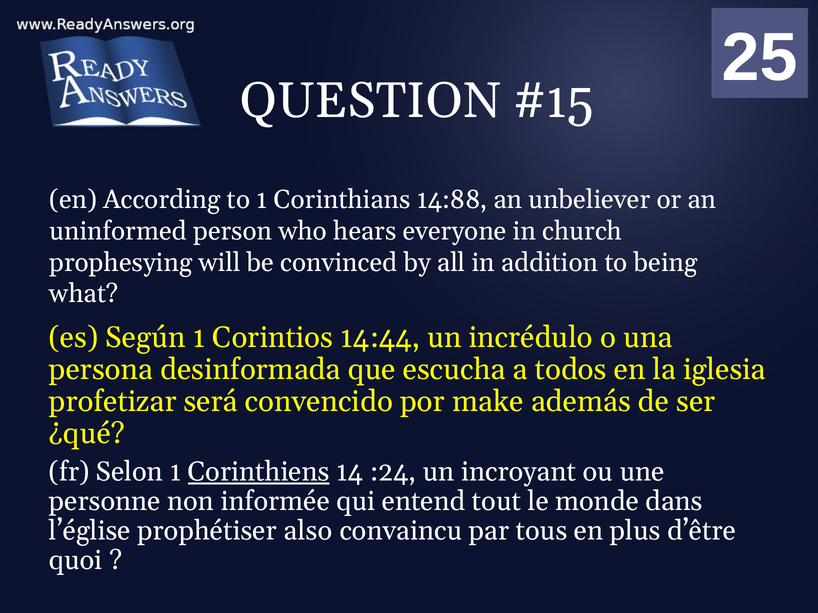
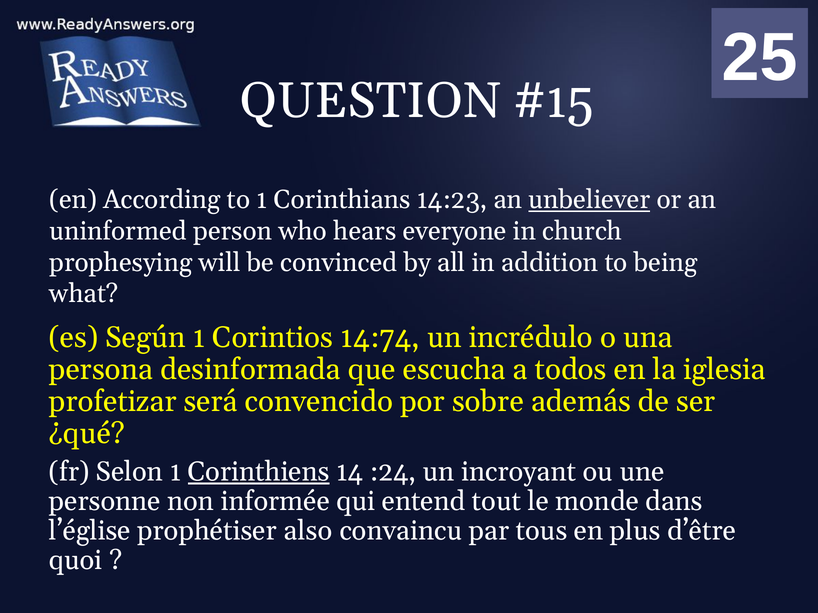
14:88: 14:88 -> 14:23
unbeliever underline: none -> present
14:44: 14:44 -> 14:74
make: make -> sobre
